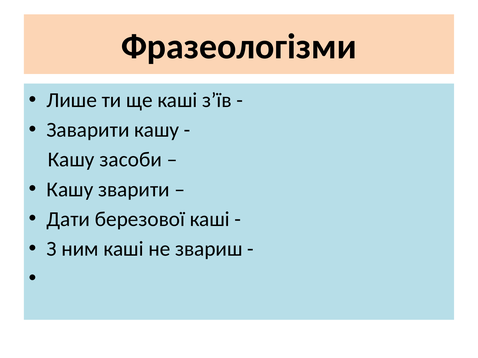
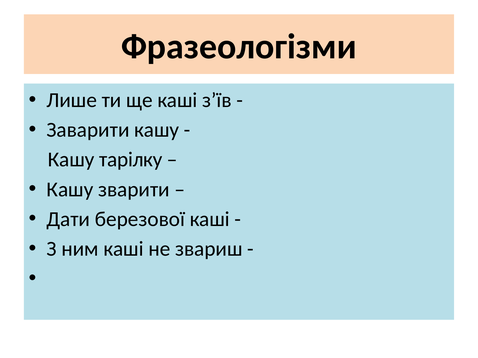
засоби: засоби -> тарілку
